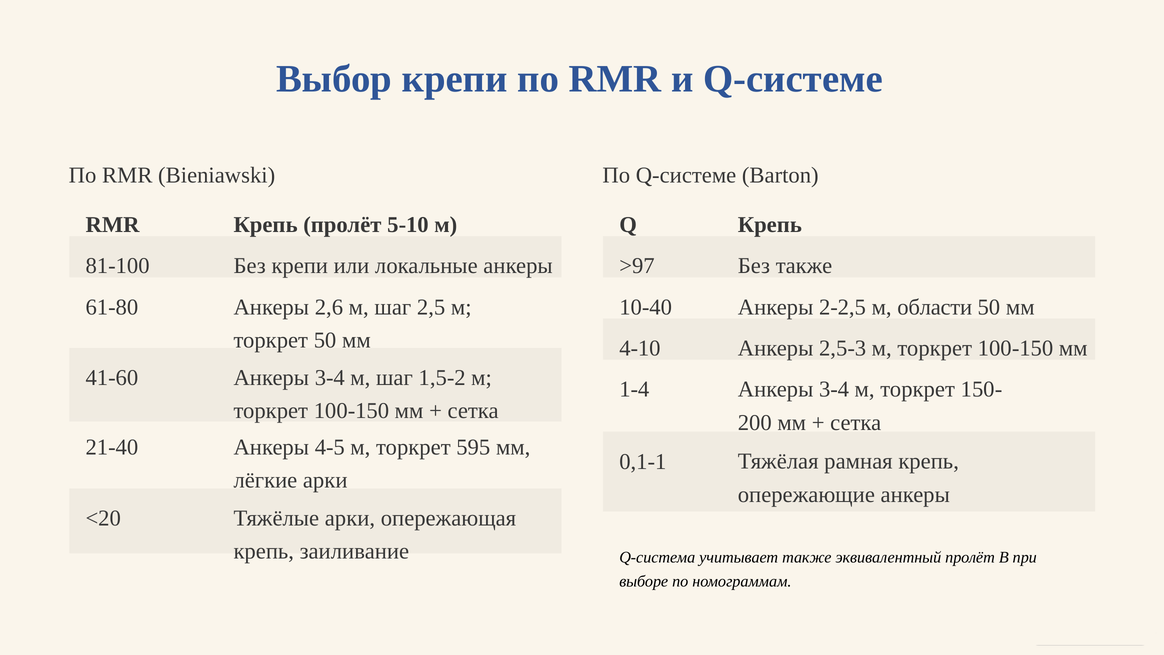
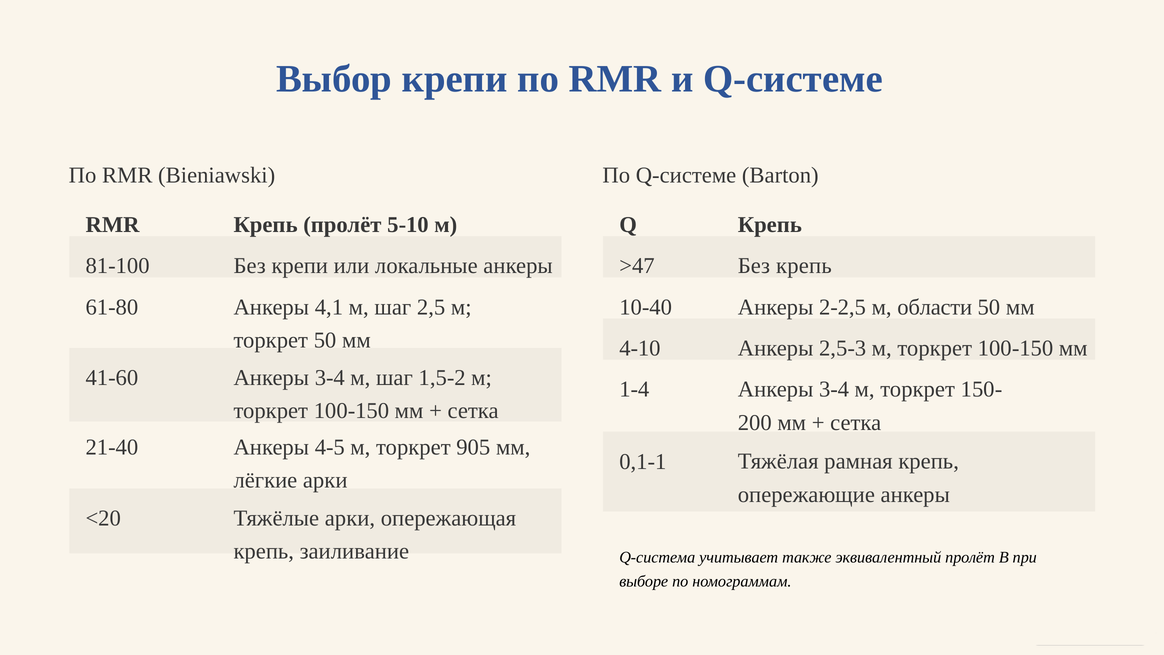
>97: >97 -> >47
Без также: также -> крепь
2,6: 2,6 -> 4,1
595: 595 -> 905
